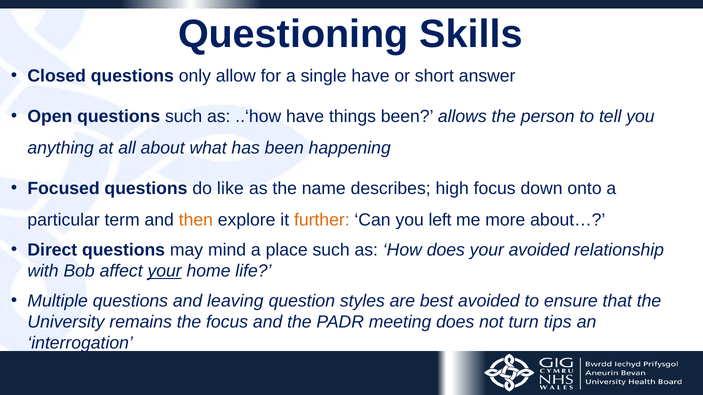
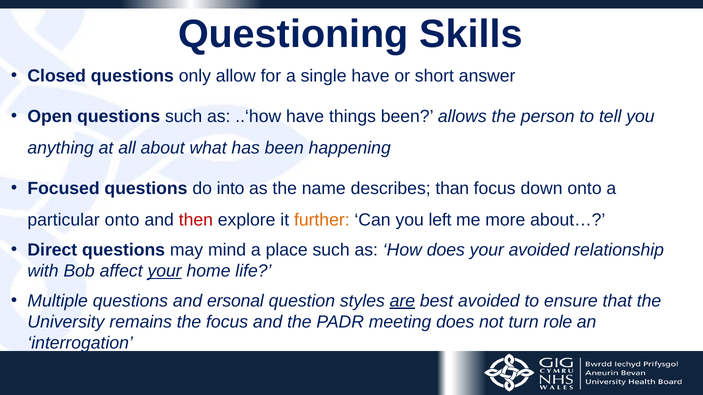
like: like -> into
high: high -> than
particular term: term -> onto
then colour: orange -> red
leaving: leaving -> ersonal
are underline: none -> present
tips: tips -> role
